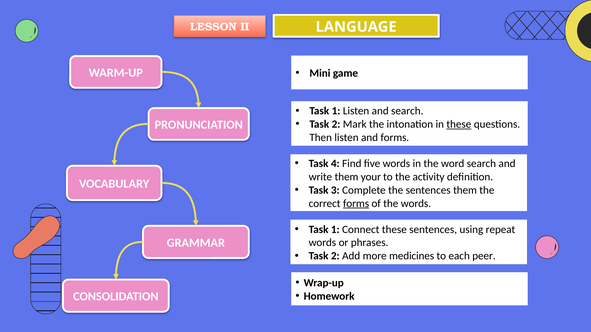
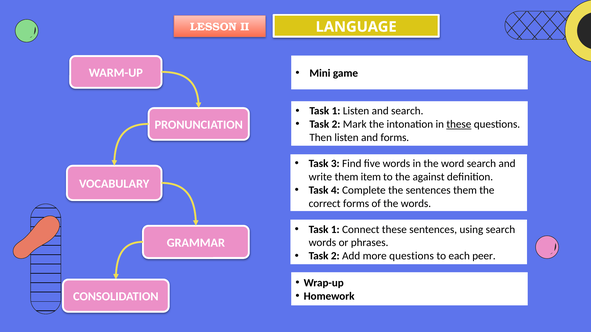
4: 4 -> 3
your: your -> item
activity: activity -> against
3: 3 -> 4
forms at (356, 204) underline: present -> none
using repeat: repeat -> search
more medicines: medicines -> questions
